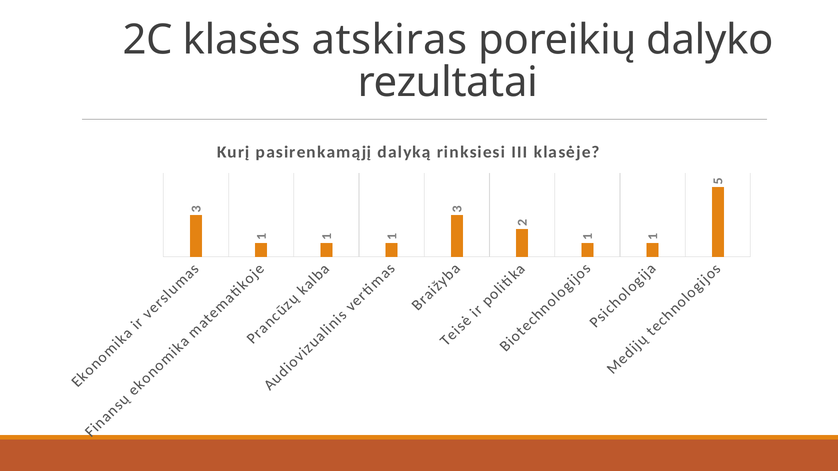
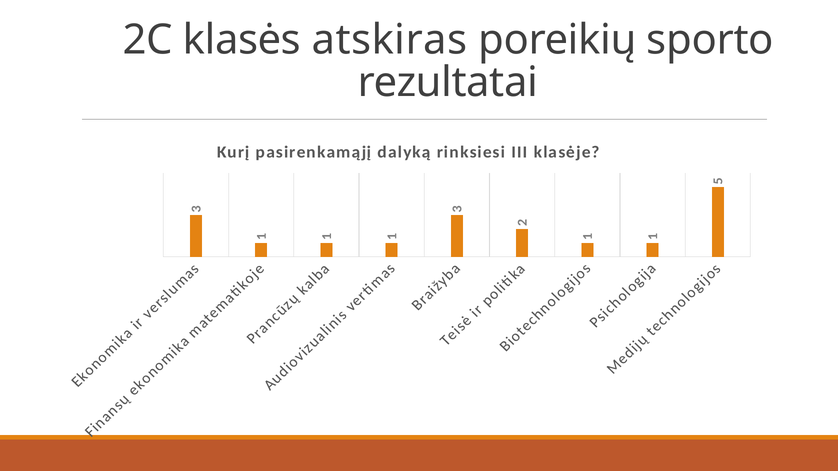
dalyko: dalyko -> sporto
